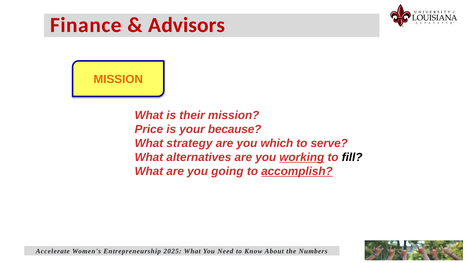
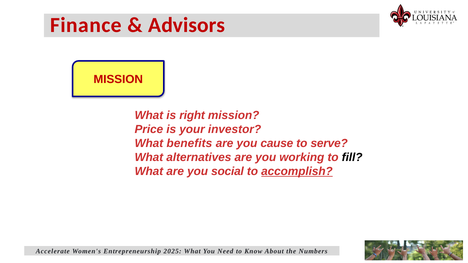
MISSION at (118, 80) colour: orange -> red
their: their -> right
because: because -> investor
strategy: strategy -> benefits
which: which -> cause
working underline: present -> none
going: going -> social
